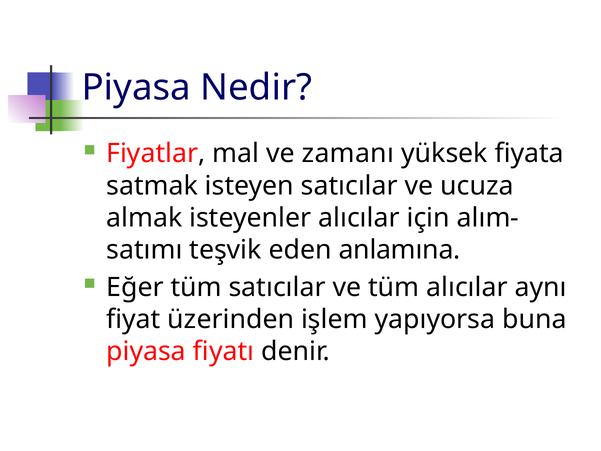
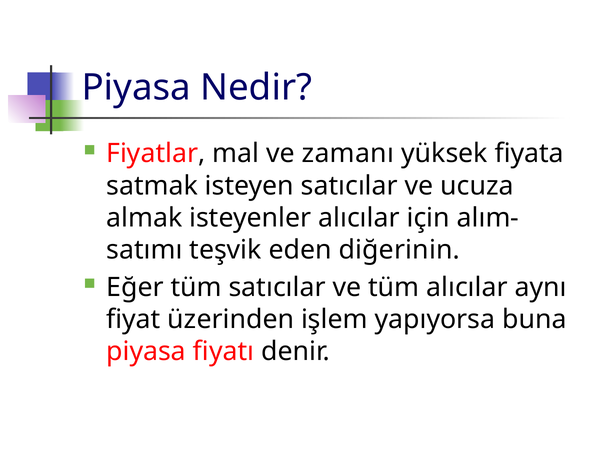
anlamına: anlamına -> diğerinin
